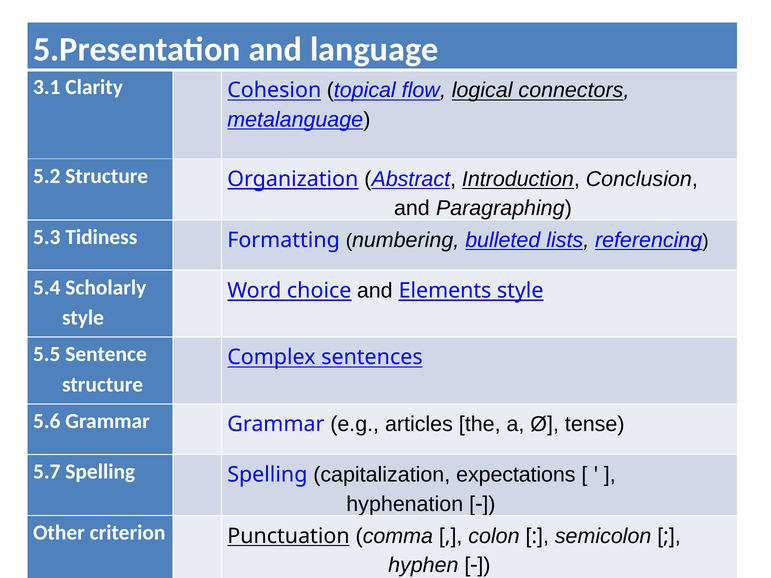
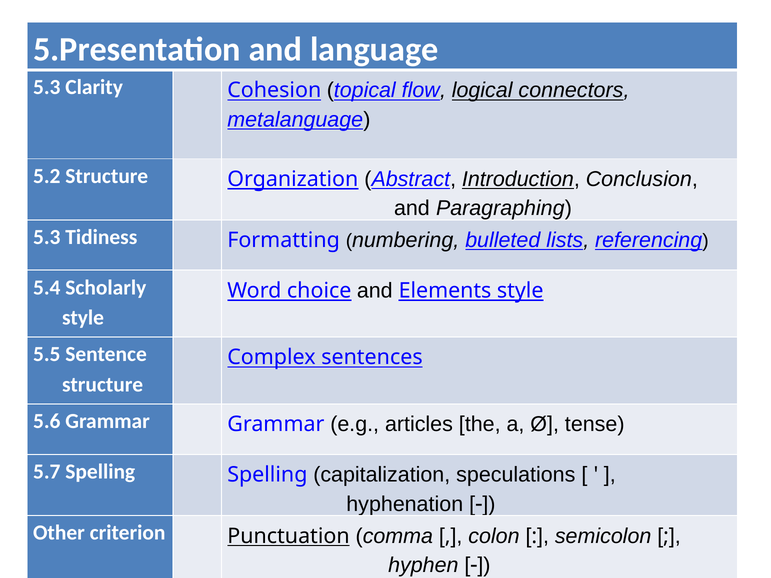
3.1 at (47, 87): 3.1 -> 5.3
expectations: expectations -> speculations
